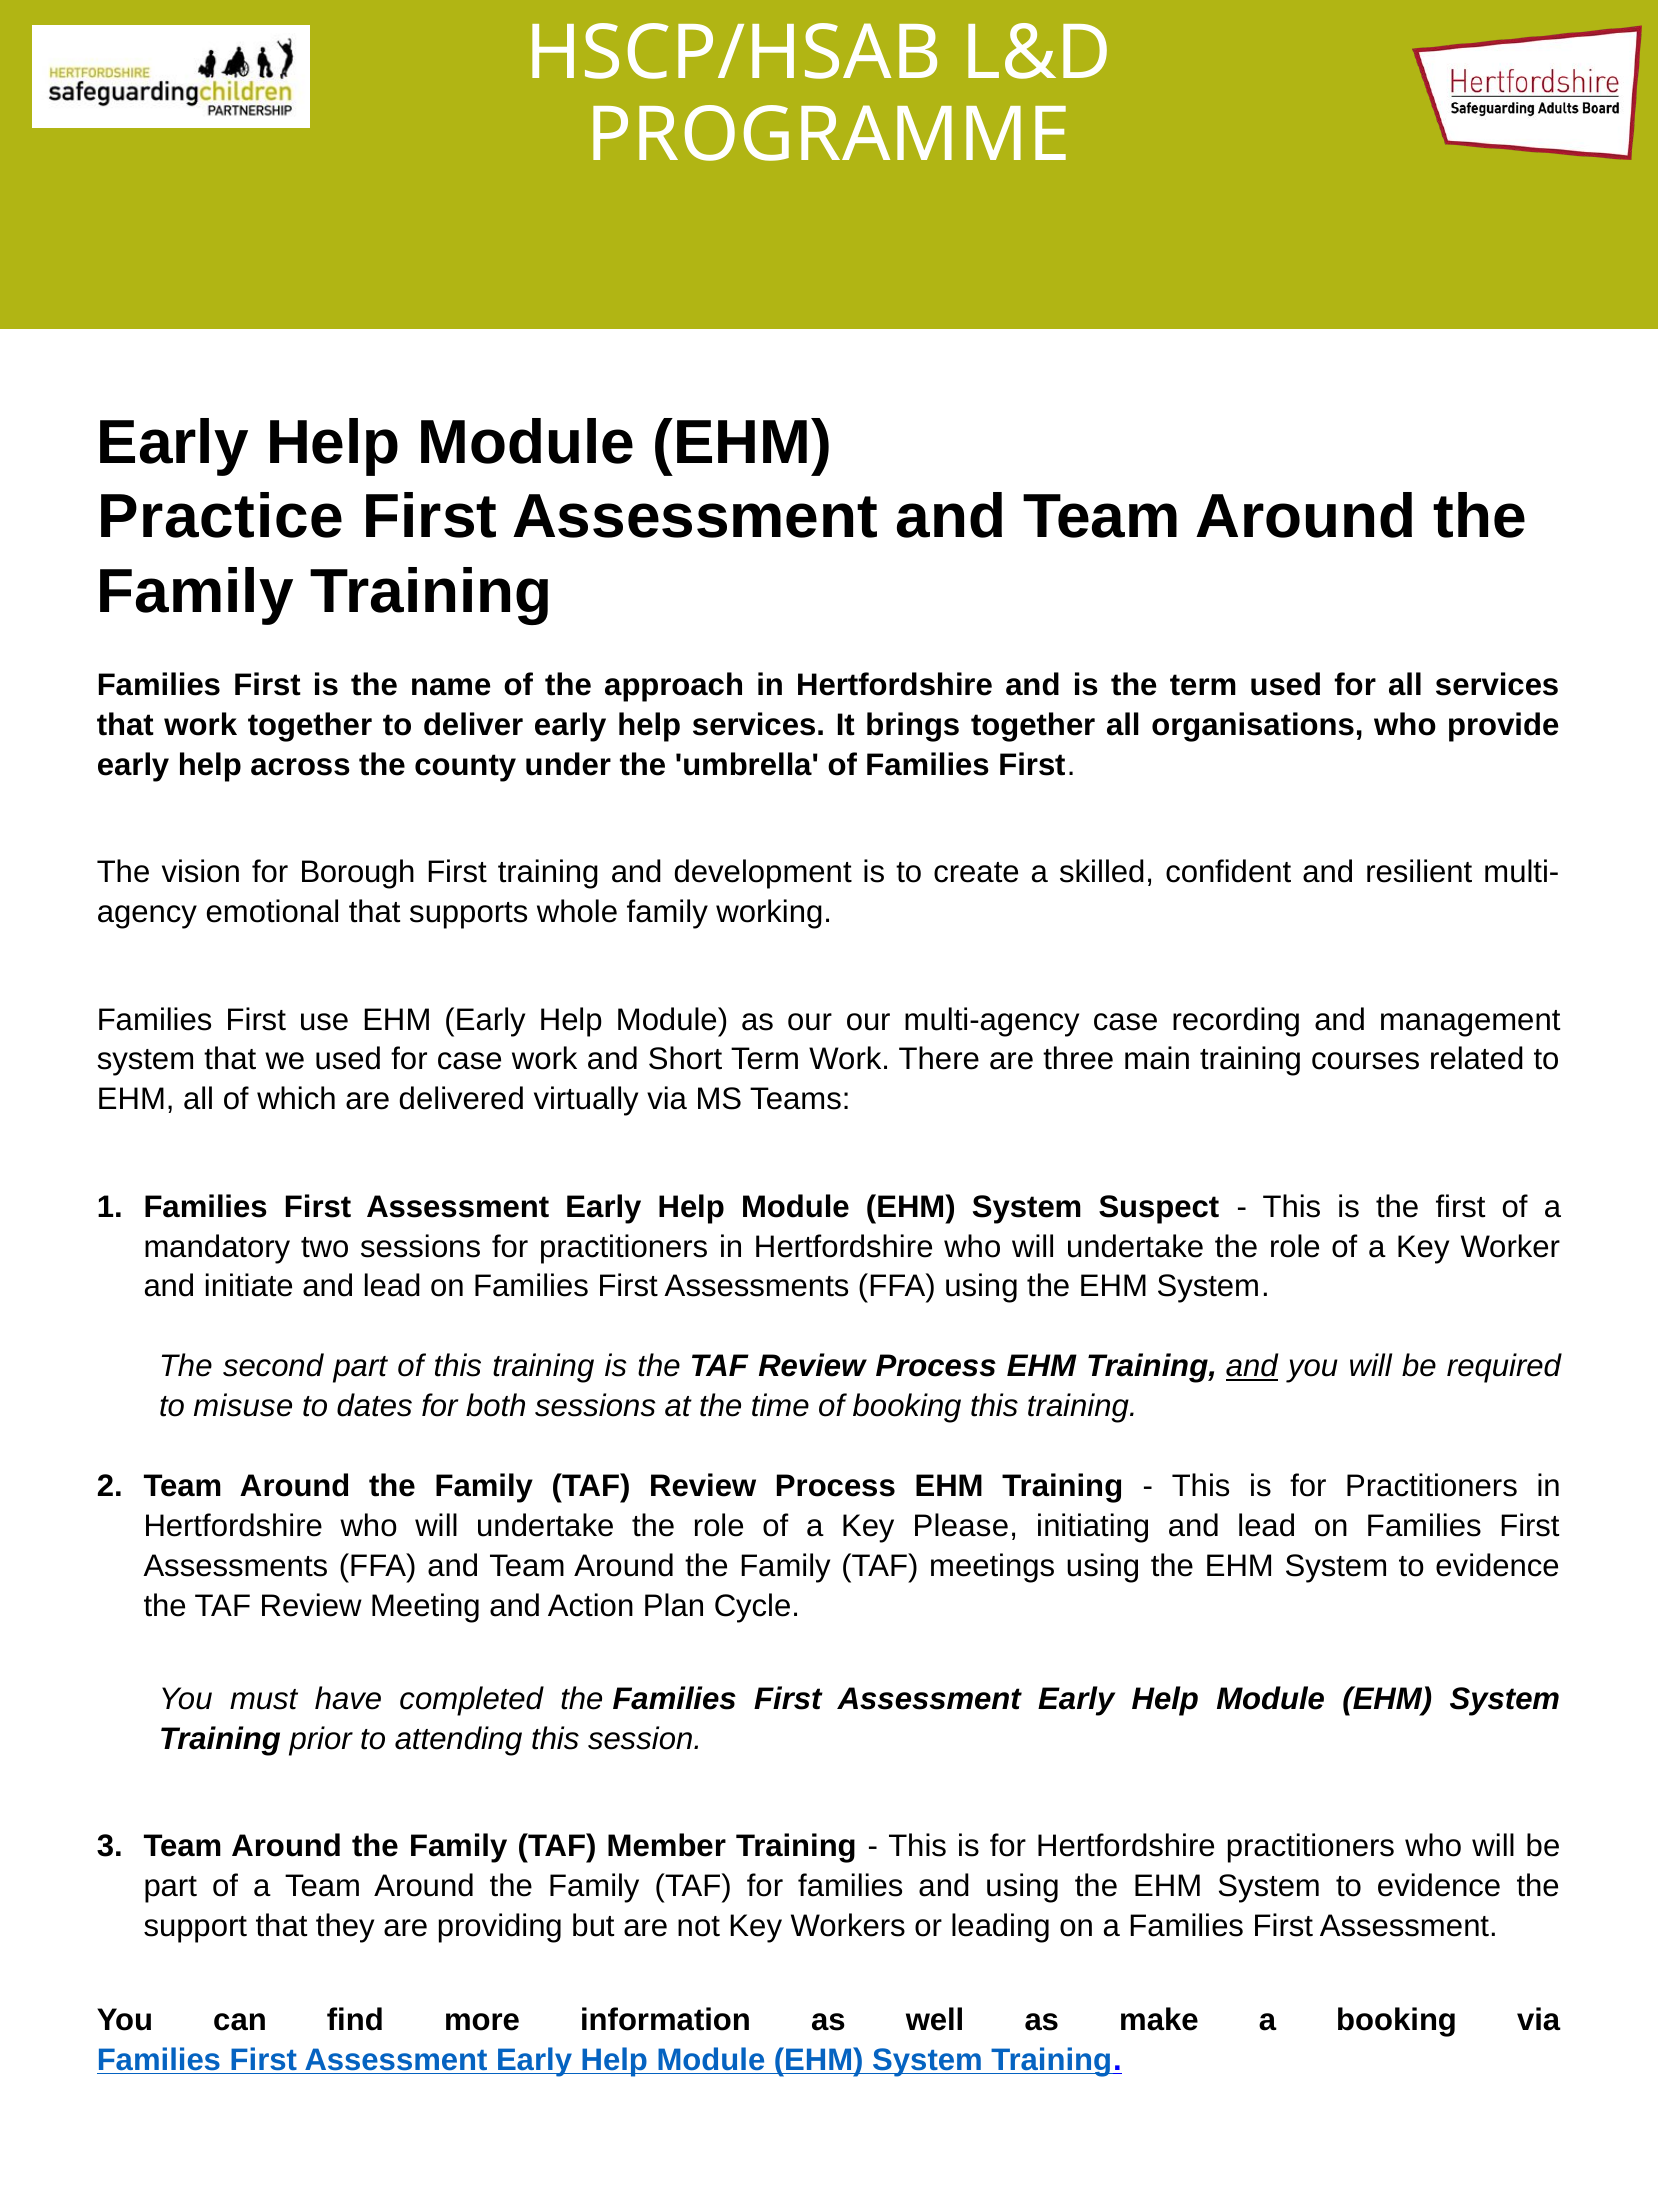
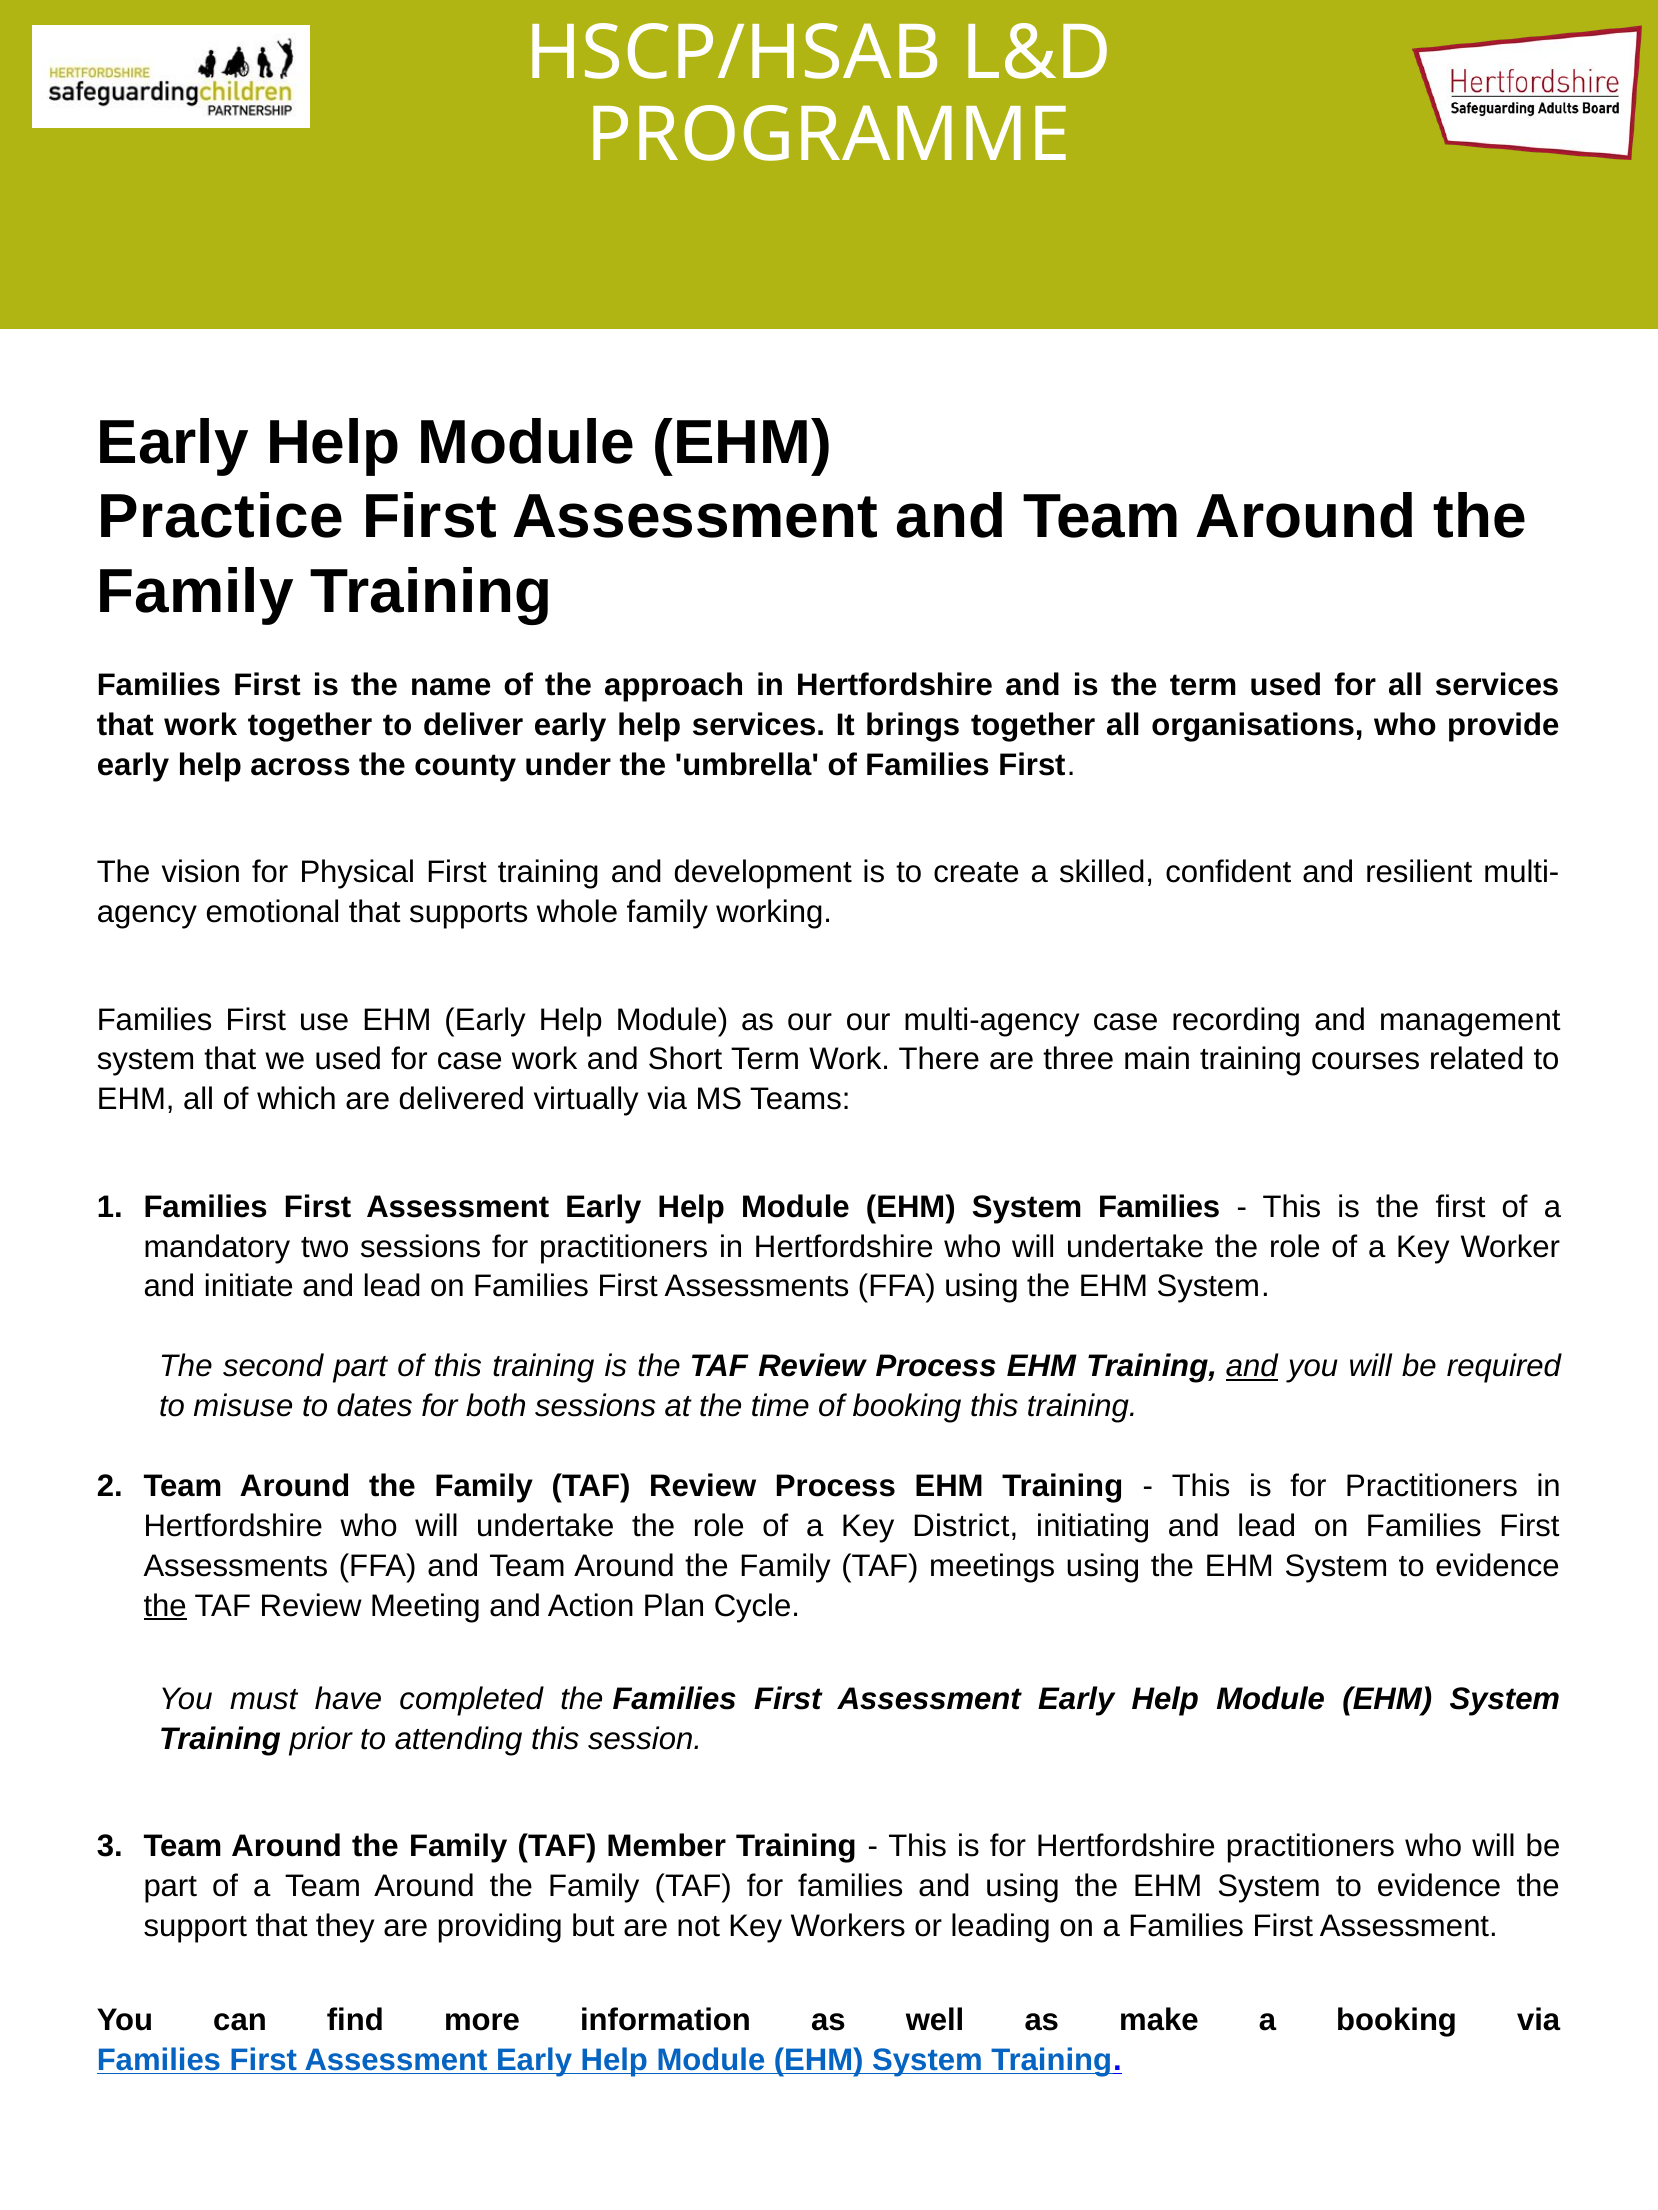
Borough: Borough -> Physical
System Suspect: Suspect -> Families
Please: Please -> District
the at (165, 1606) underline: none -> present
